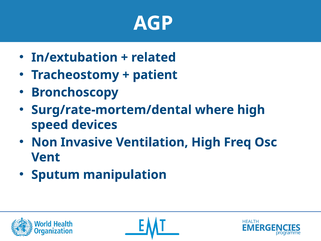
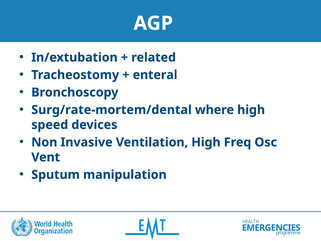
patient: patient -> enteral
